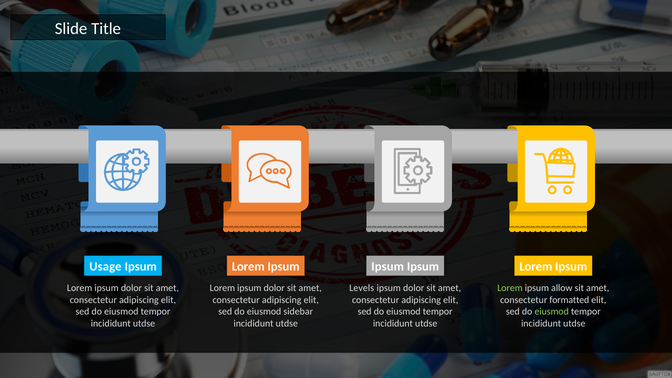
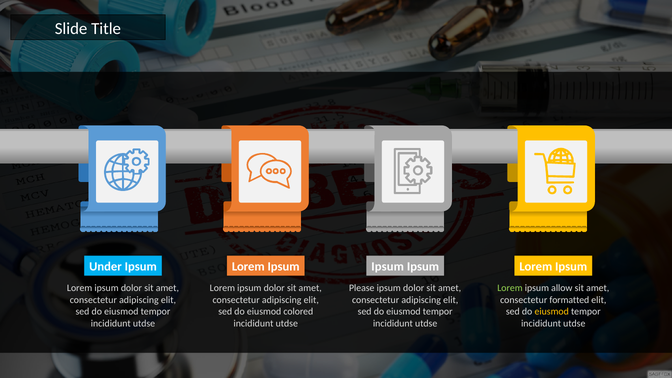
Usage: Usage -> Under
Levels: Levels -> Please
eiusmod at (552, 312) colour: light green -> yellow
sidebar: sidebar -> colored
